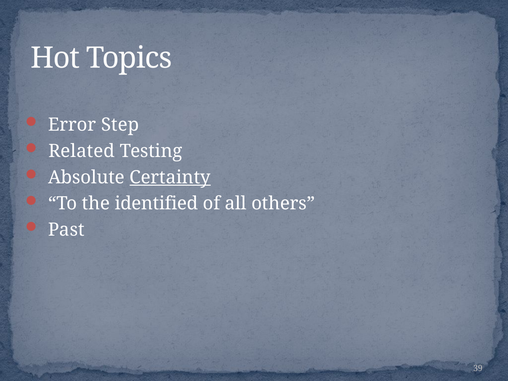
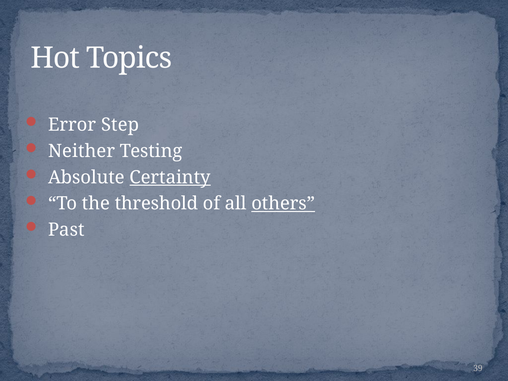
Related: Related -> Neither
identified: identified -> threshold
others underline: none -> present
